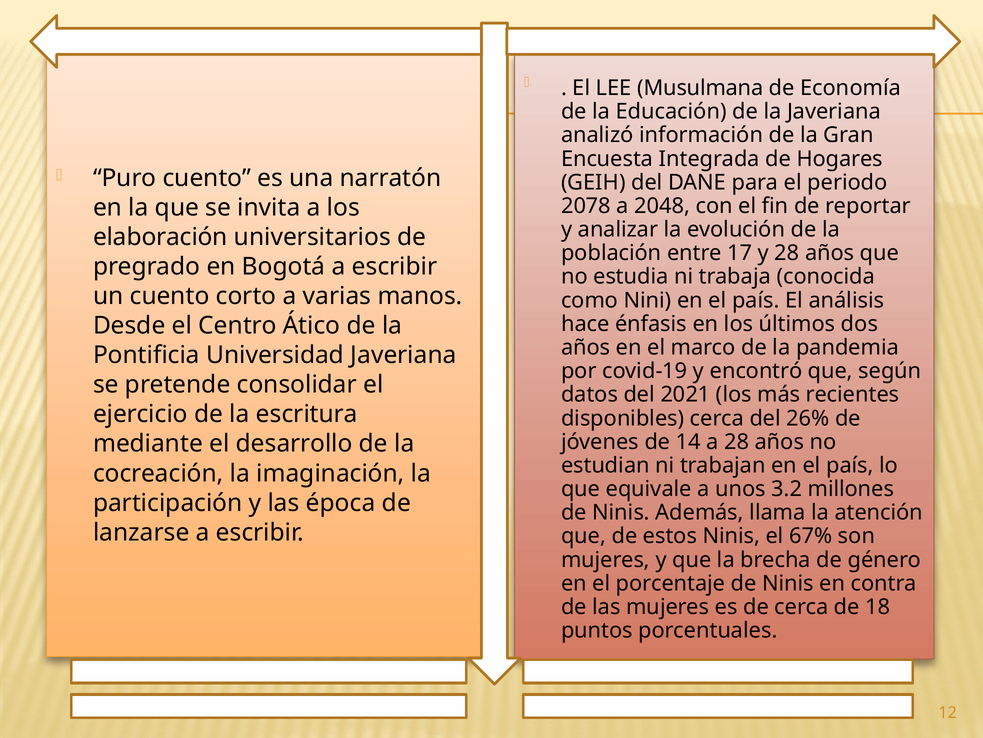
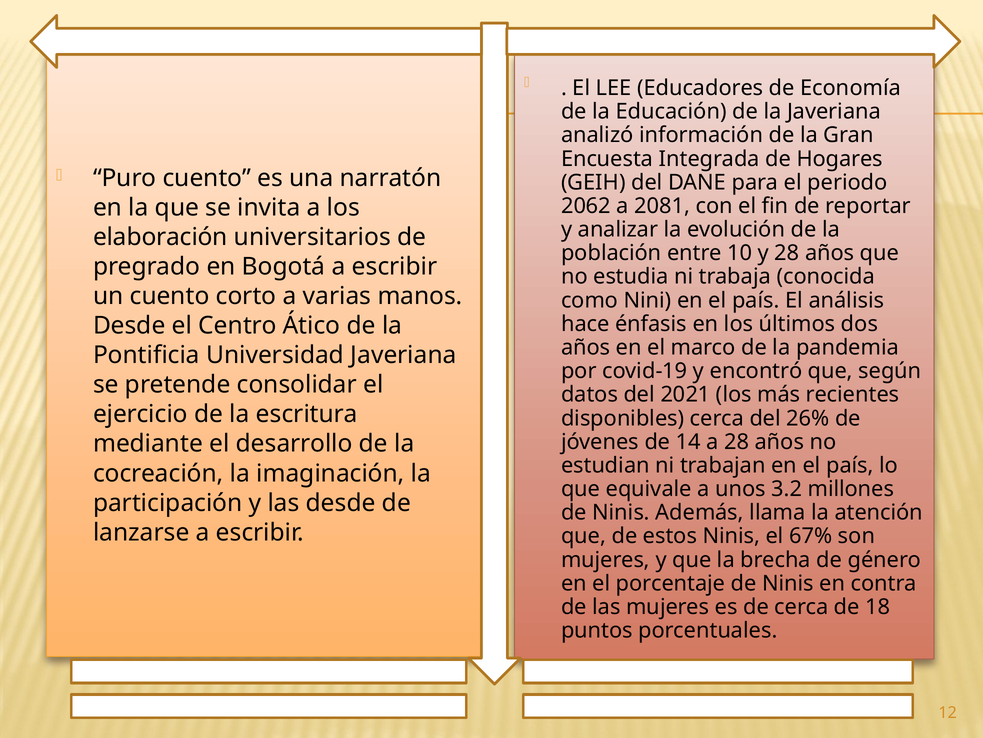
Musulmana: Musulmana -> Educadores
2078: 2078 -> 2062
2048: 2048 -> 2081
17: 17 -> 10
las época: época -> desde
